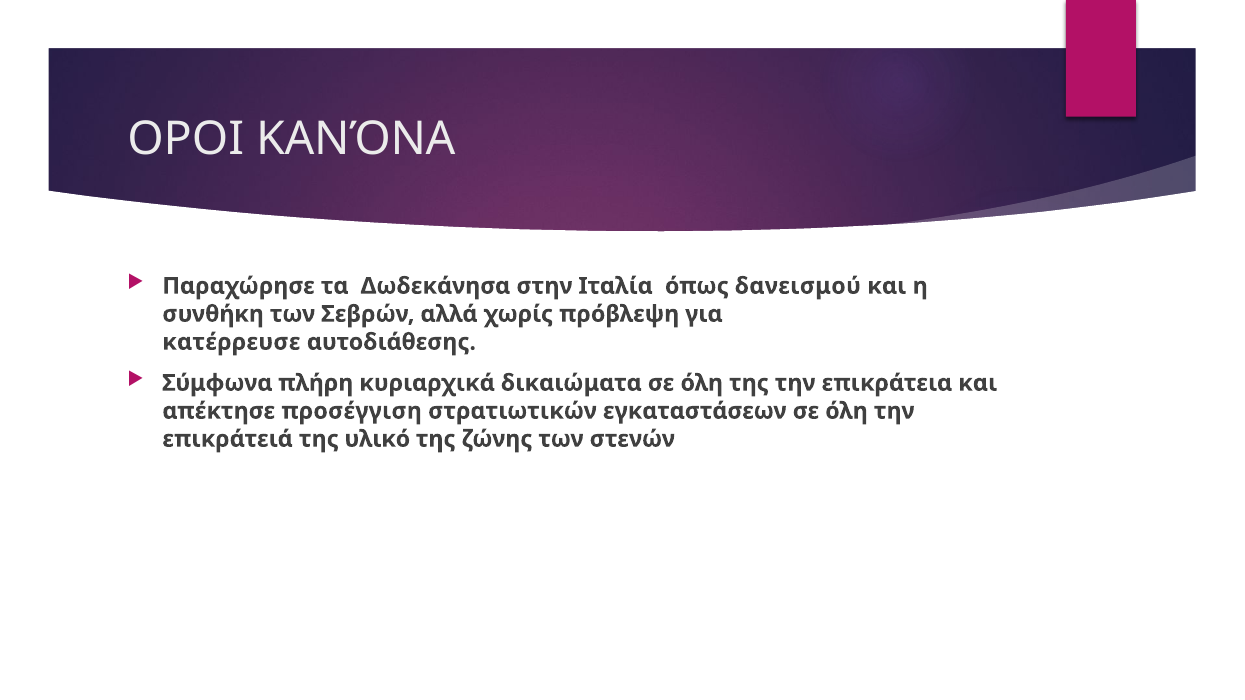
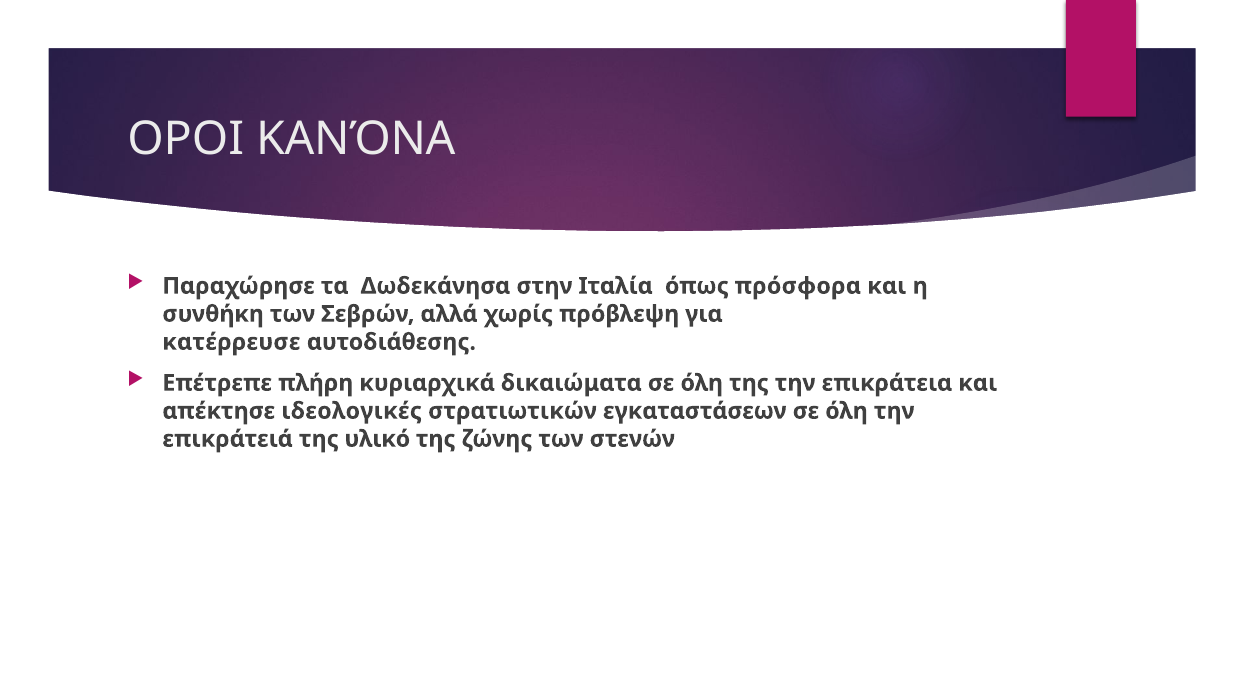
δανεισμού: δανεισμού -> πρόσφορα
Σύμφωνα: Σύμφωνα -> Επέτρεπε
προσέγγιση: προσέγγιση -> ιδεολογικές
